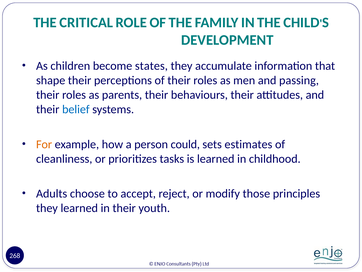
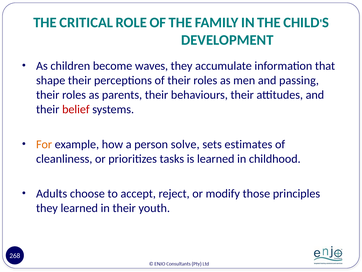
states: states -> waves
belief colour: blue -> red
could: could -> solve
